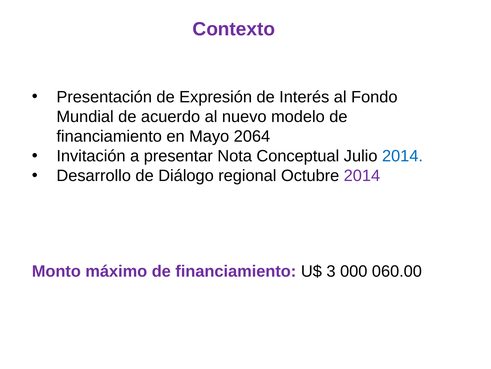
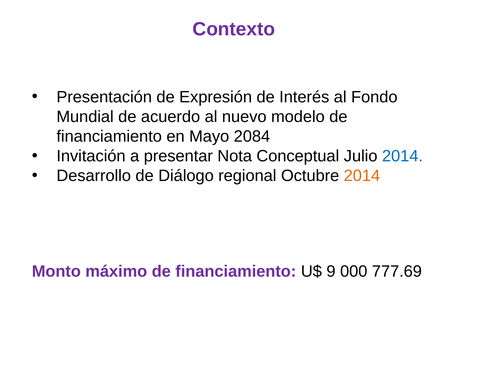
2064: 2064 -> 2084
2014 at (362, 176) colour: purple -> orange
3: 3 -> 9
060.00: 060.00 -> 777.69
